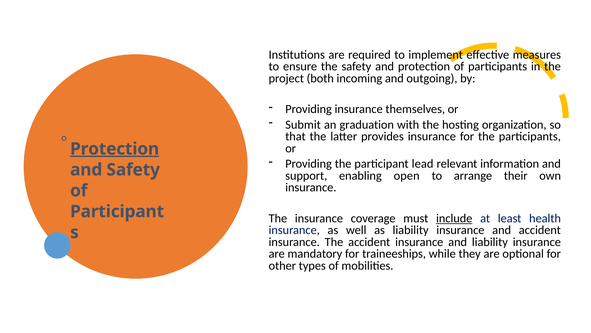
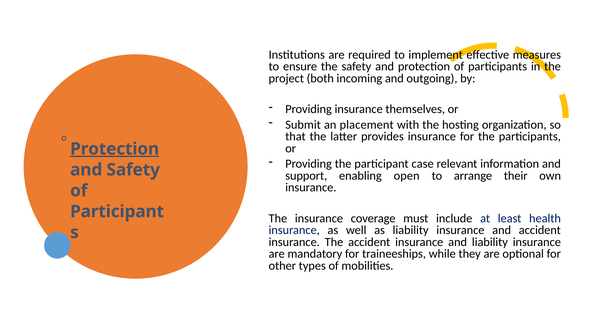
graduation: graduation -> placement
lead: lead -> case
include underline: present -> none
